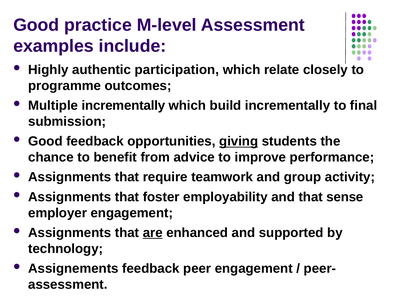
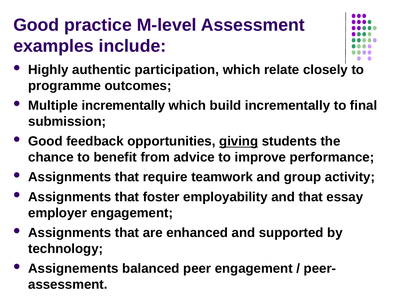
sense: sense -> essay
are underline: present -> none
Assignements feedback: feedback -> balanced
